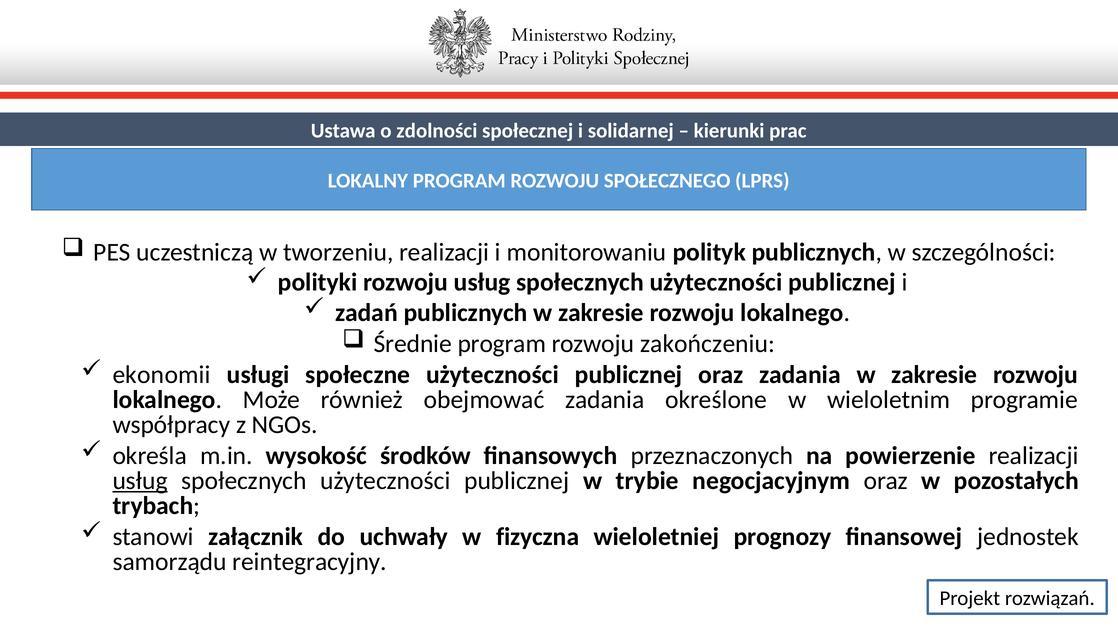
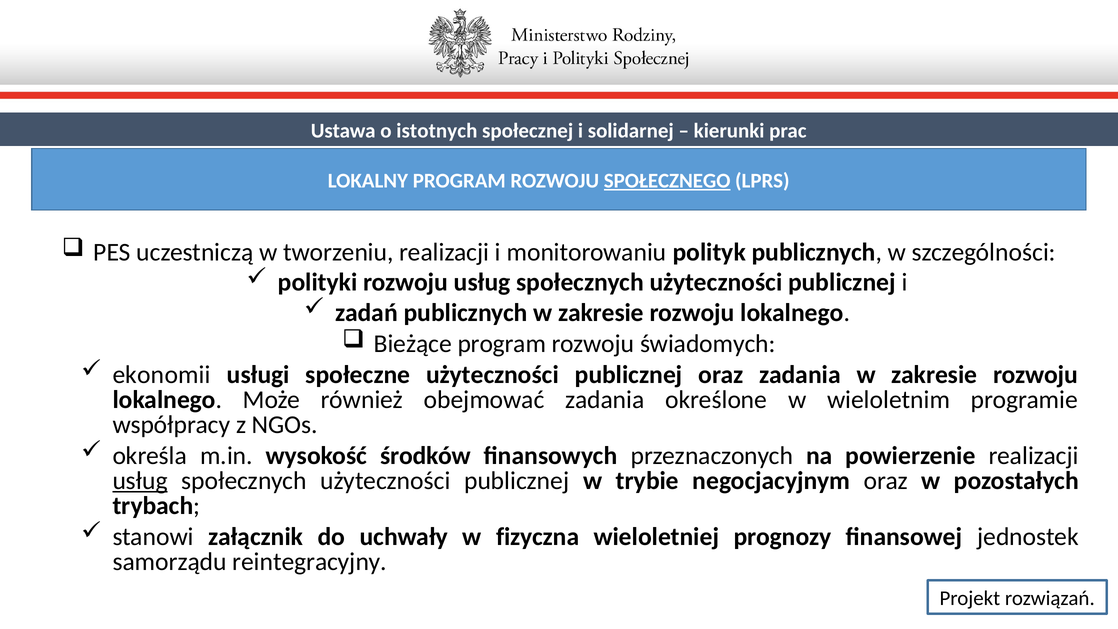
zdolności: zdolności -> istotnych
SPOŁECZNEGO underline: none -> present
Średnie: Średnie -> Bieżące
zakończeniu: zakończeniu -> świadomych
